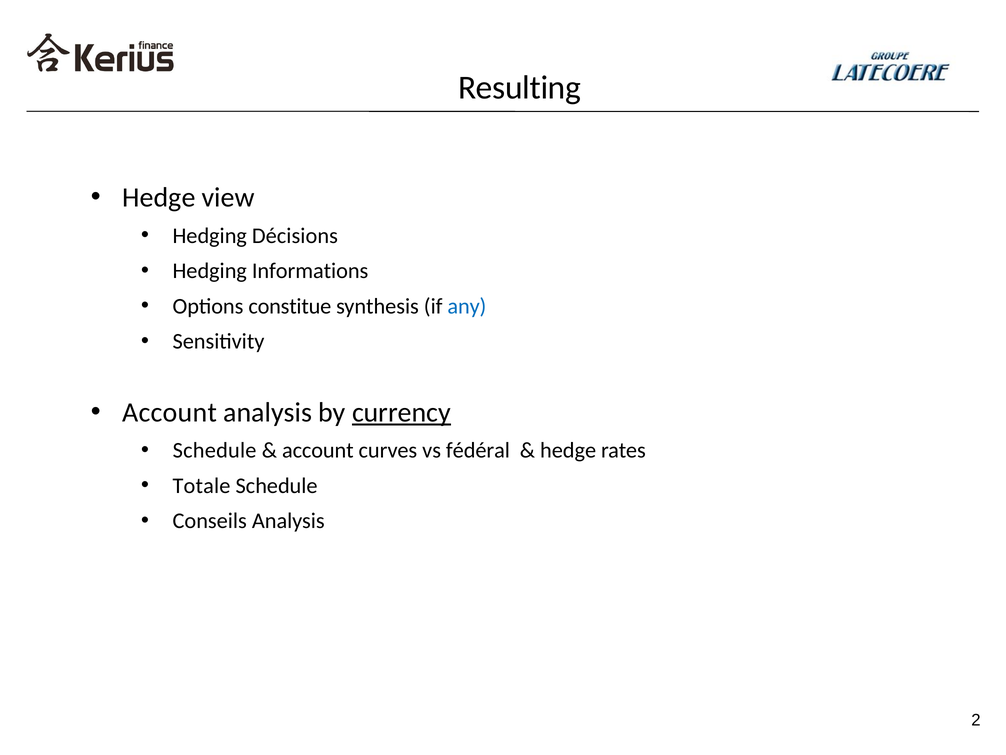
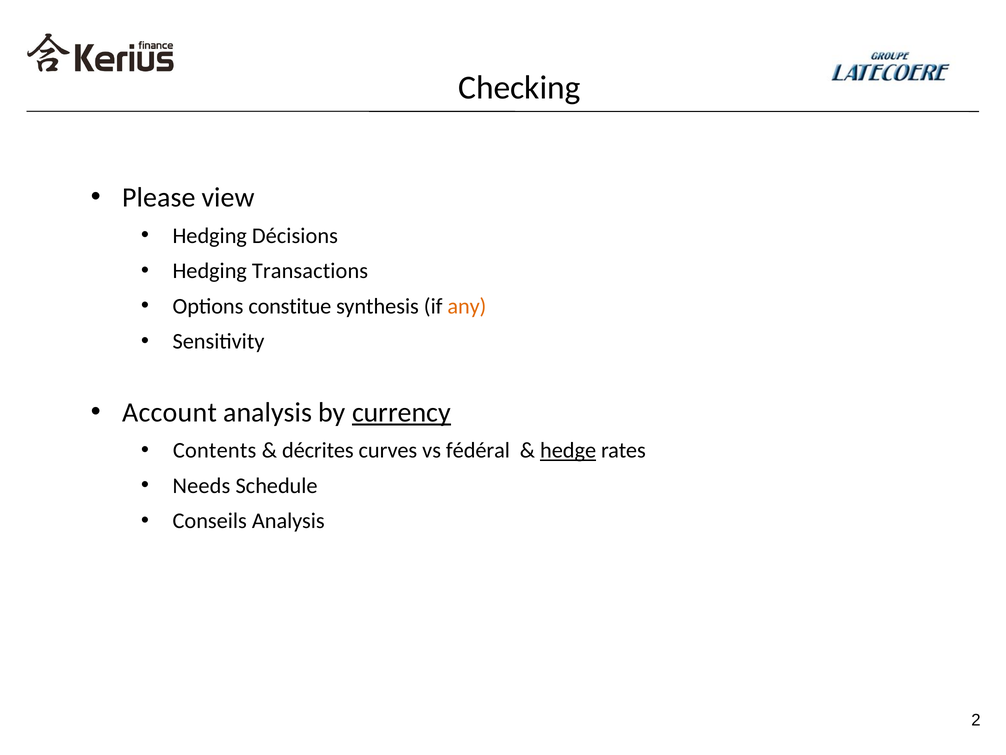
Resulting: Resulting -> Checking
Hedge at (159, 197): Hedge -> Please
Informations: Informations -> Transactions
any colour: blue -> orange
Schedule at (215, 450): Schedule -> Contents
account at (318, 450): account -> décrites
hedge at (568, 450) underline: none -> present
Totale: Totale -> Needs
